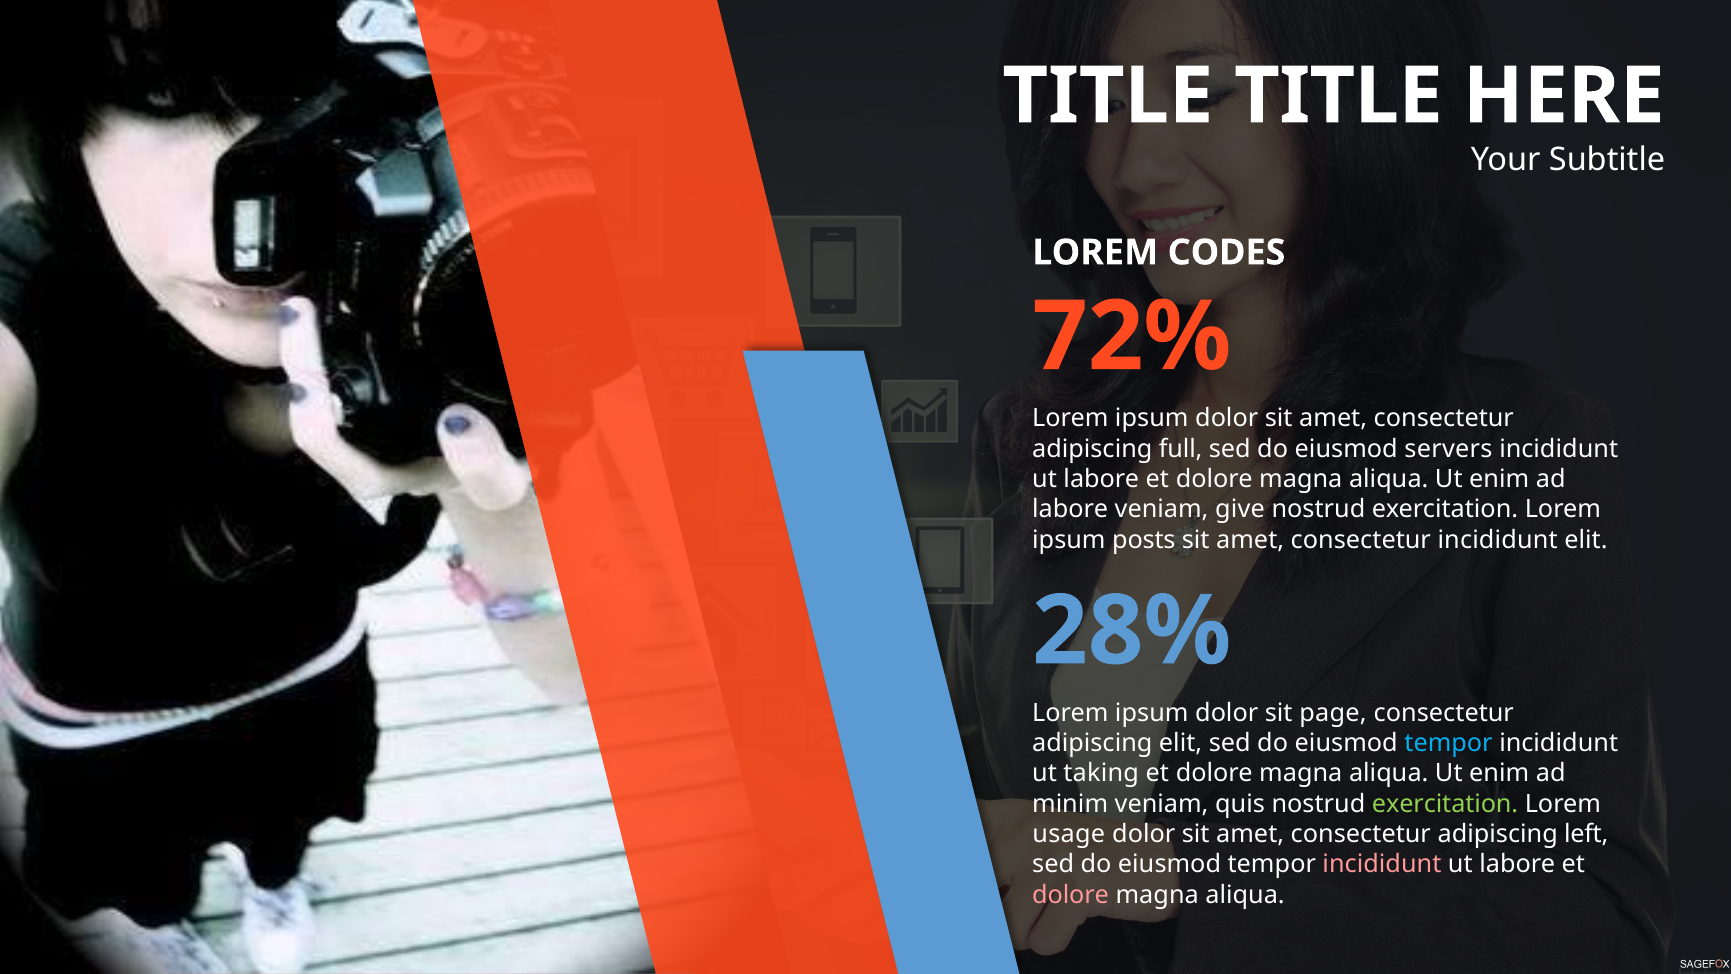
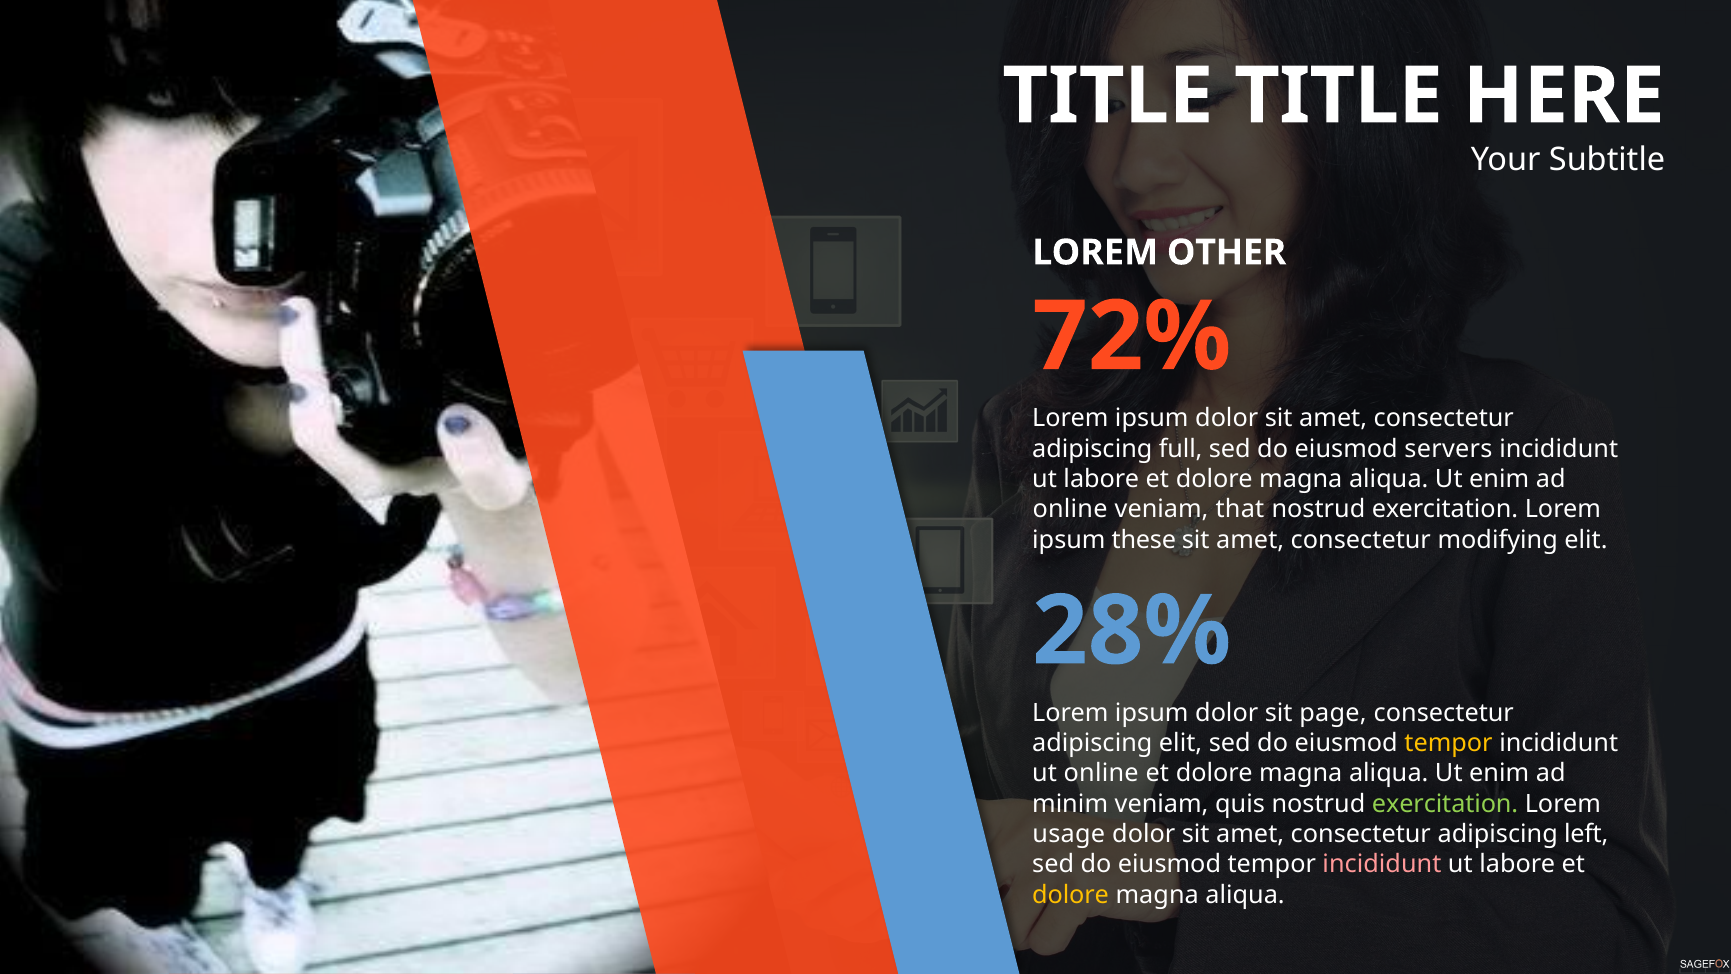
CODES: CODES -> OTHER
labore at (1070, 509): labore -> online
give: give -> that
posts: posts -> these
consectetur incididunt: incididunt -> modifying
tempor at (1449, 743) colour: light blue -> yellow
ut taking: taking -> online
dolore at (1071, 895) colour: pink -> yellow
